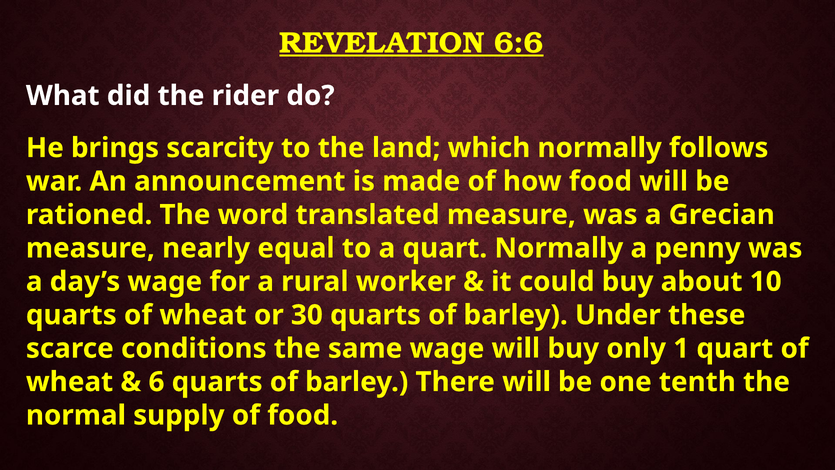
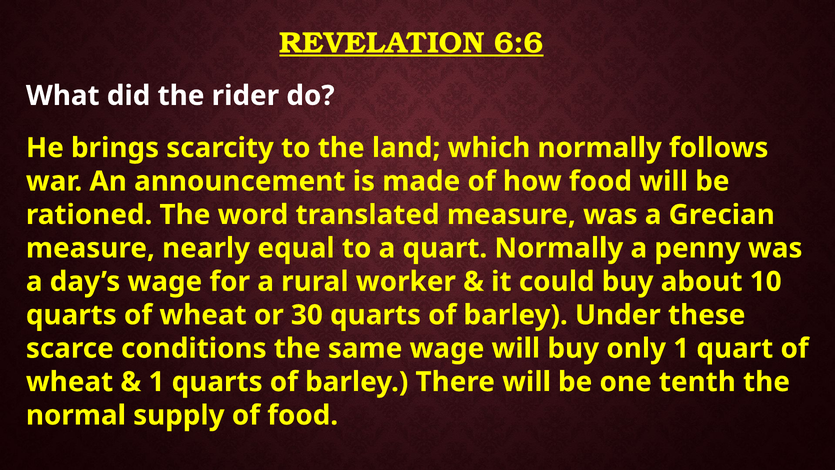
6 at (156, 382): 6 -> 1
